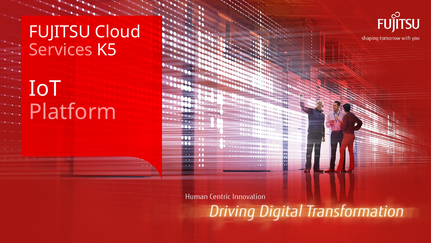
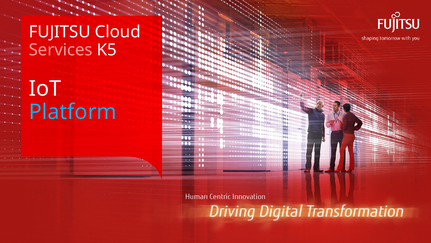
Platform colour: pink -> light blue
